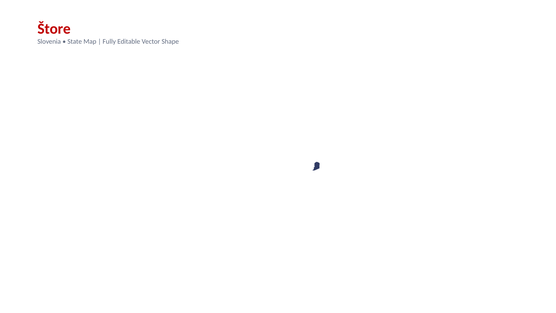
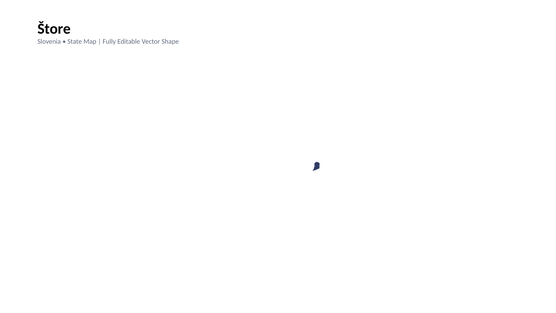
Štore colour: red -> black
